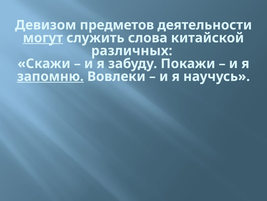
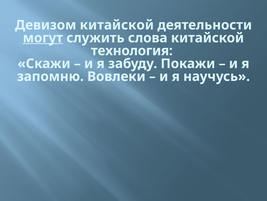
Девизом предметов: предметов -> китайской
различных: различных -> технология
запомню underline: present -> none
